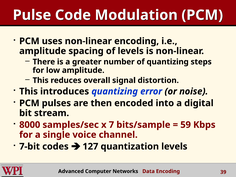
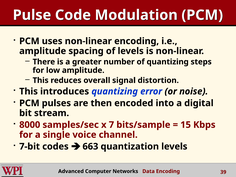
59: 59 -> 15
127: 127 -> 663
